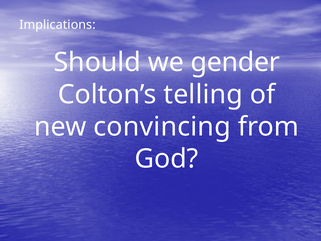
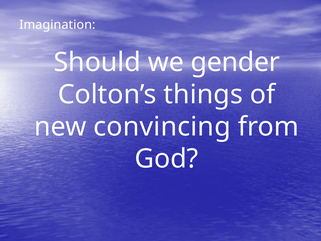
Implications: Implications -> Imagination
telling: telling -> things
